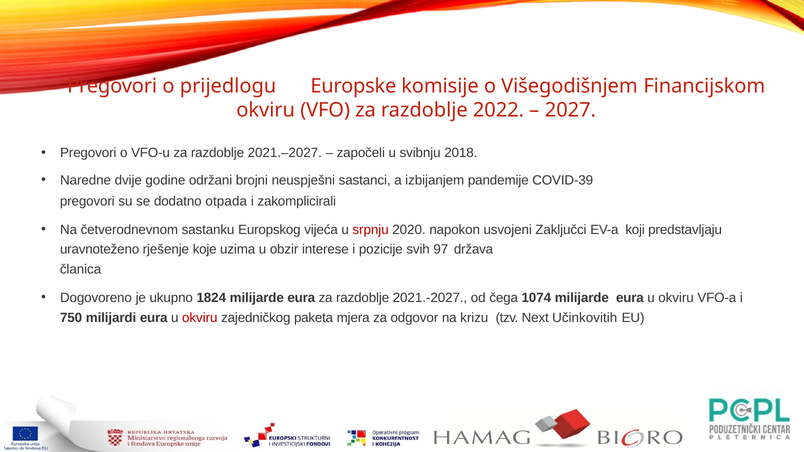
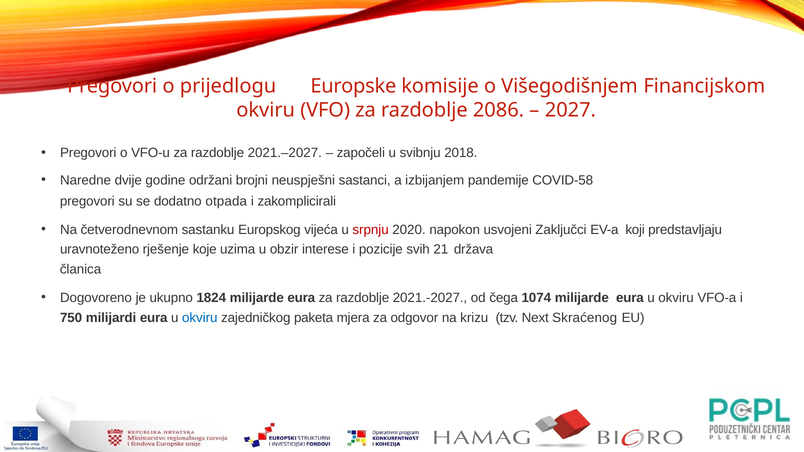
2022: 2022 -> 2086
COVID-39: COVID-39 -> COVID-58
97: 97 -> 21
okviru at (200, 318) colour: red -> blue
Učinkovitih: Učinkovitih -> Skraćenog
